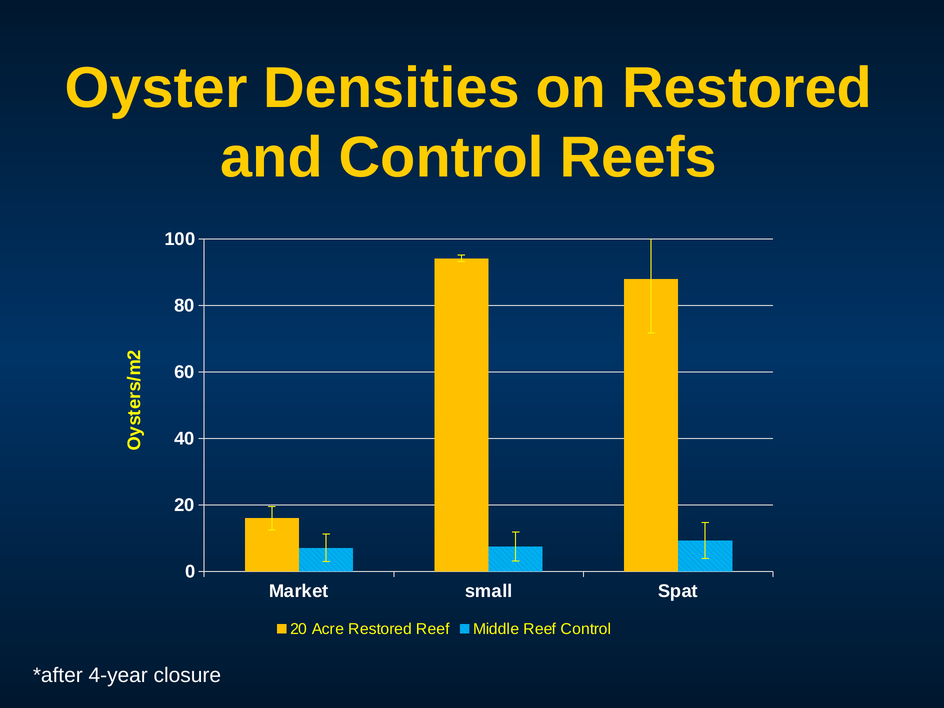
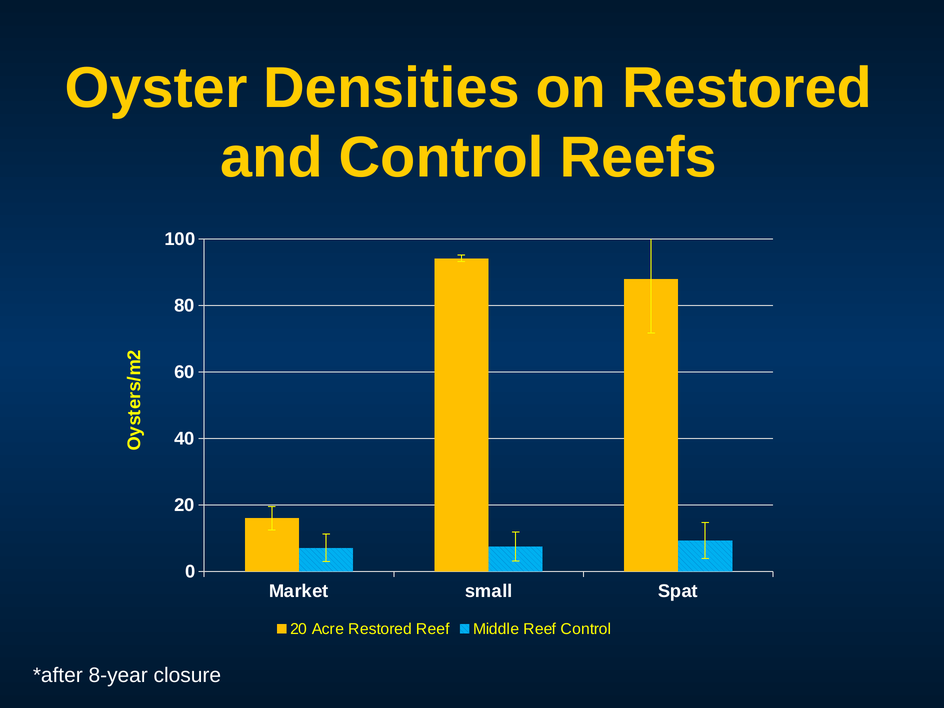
4-year: 4-year -> 8-year
